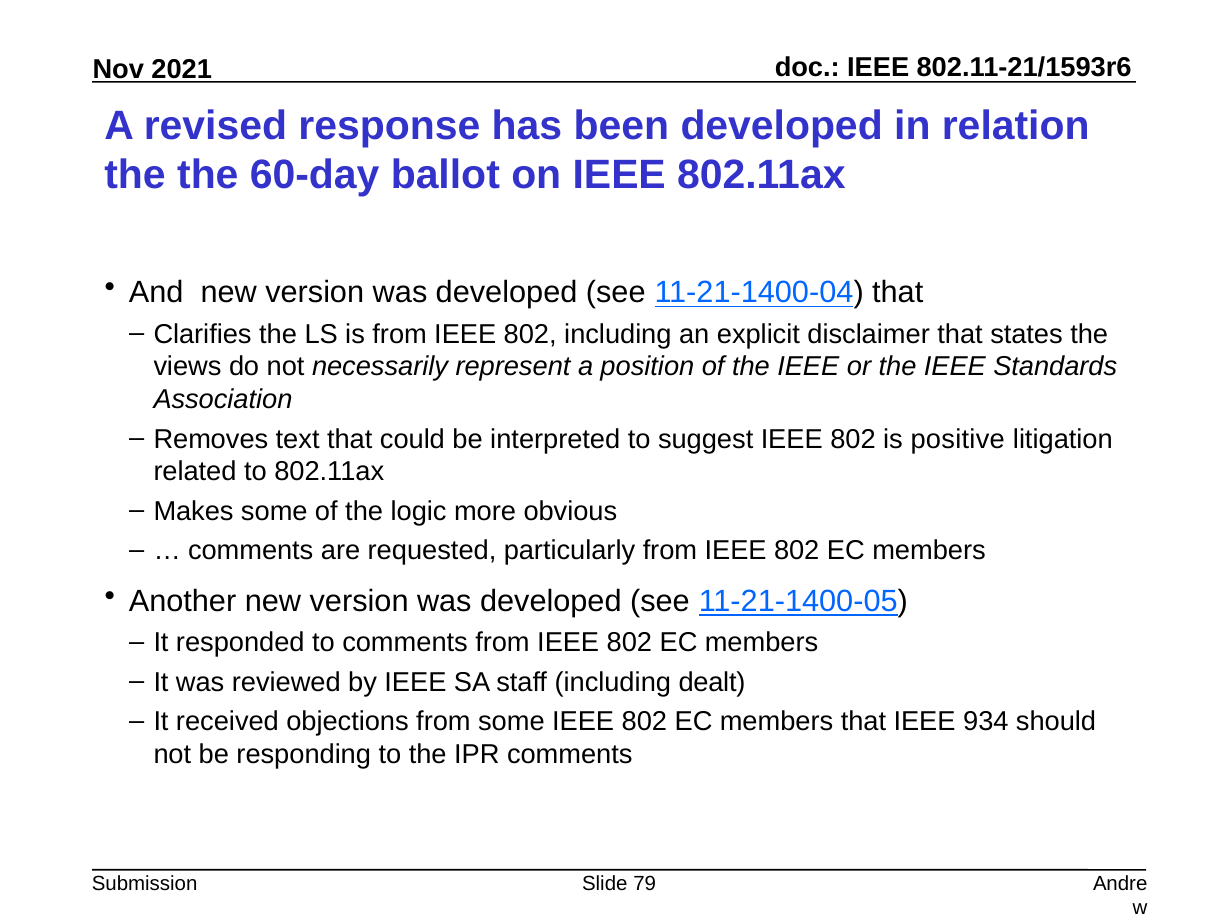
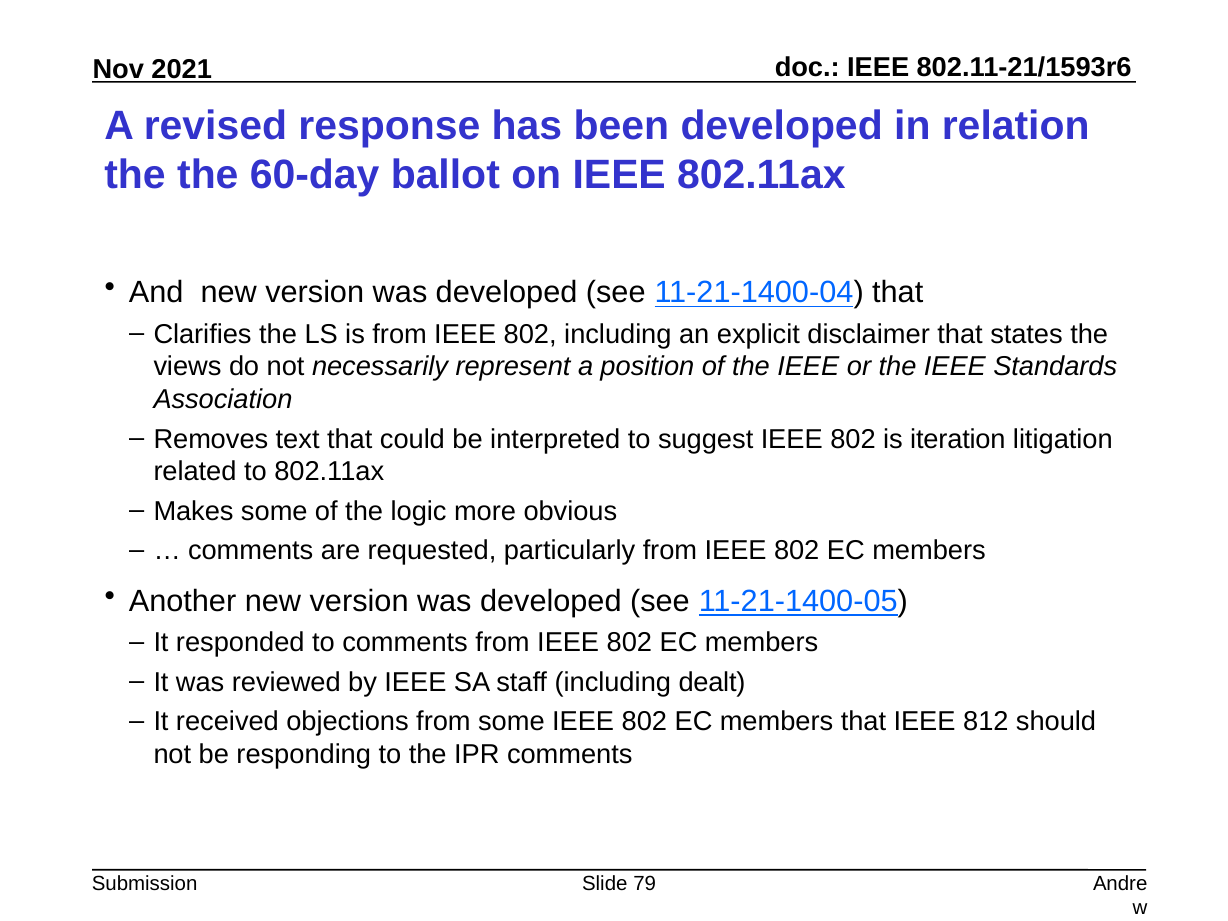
positive: positive -> iteration
934: 934 -> 812
